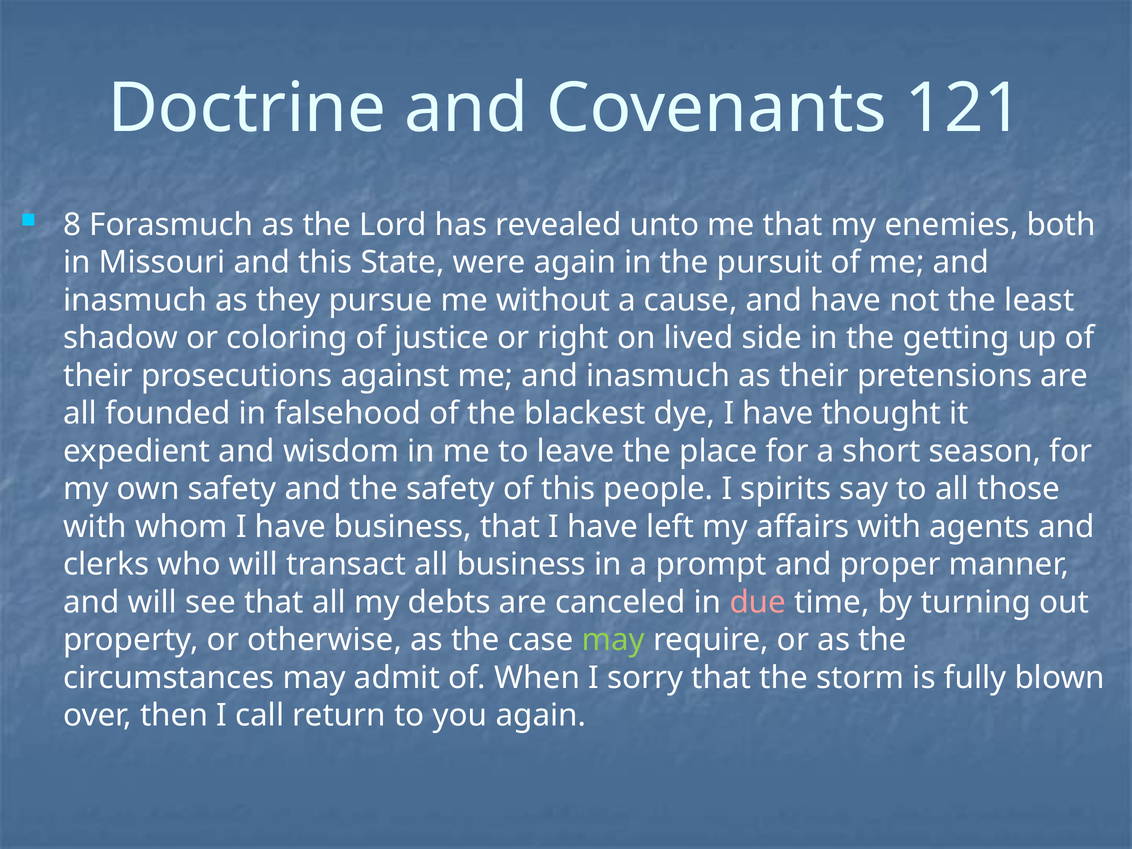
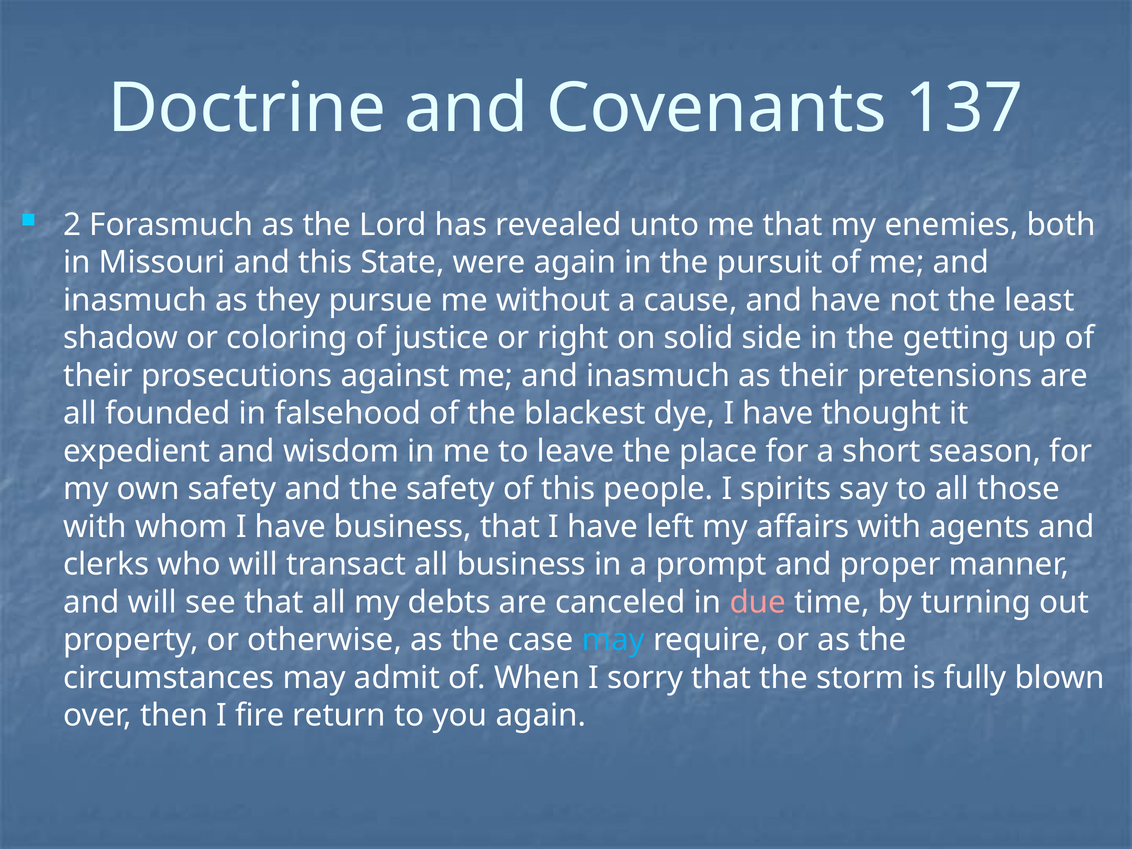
121: 121 -> 137
8: 8 -> 2
lived: lived -> solid
may at (613, 640) colour: light green -> light blue
call: call -> fire
